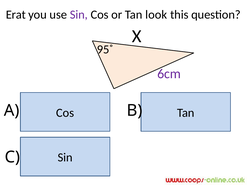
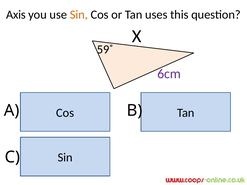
Erat: Erat -> Axis
Sin at (79, 15) colour: purple -> orange
look: look -> uses
95˚: 95˚ -> 59˚
